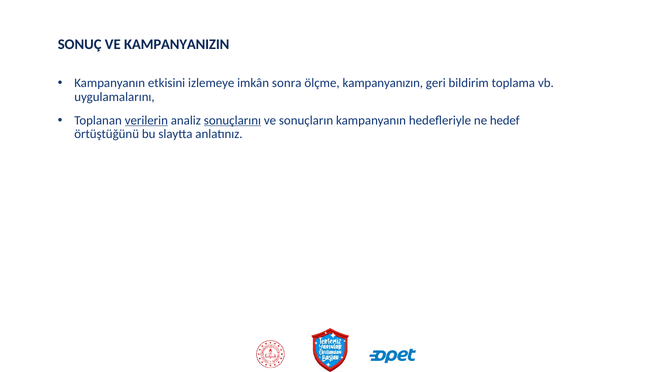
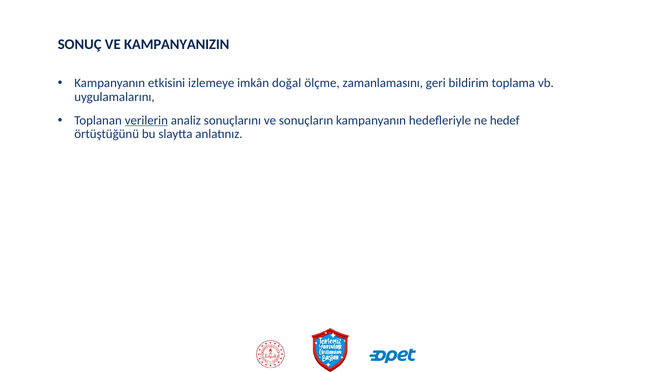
sonra: sonra -> doğal
kampanyanızın: kampanyanızın -> zamanlamasını
sonuçlarını underline: present -> none
